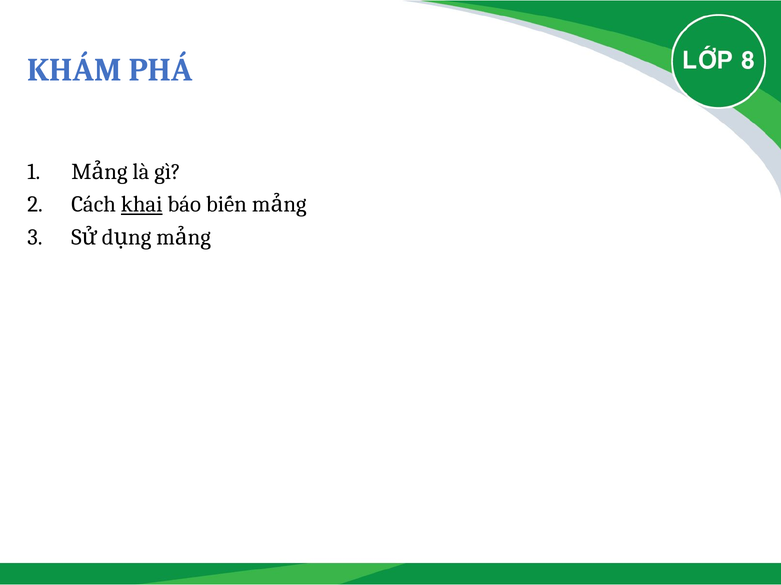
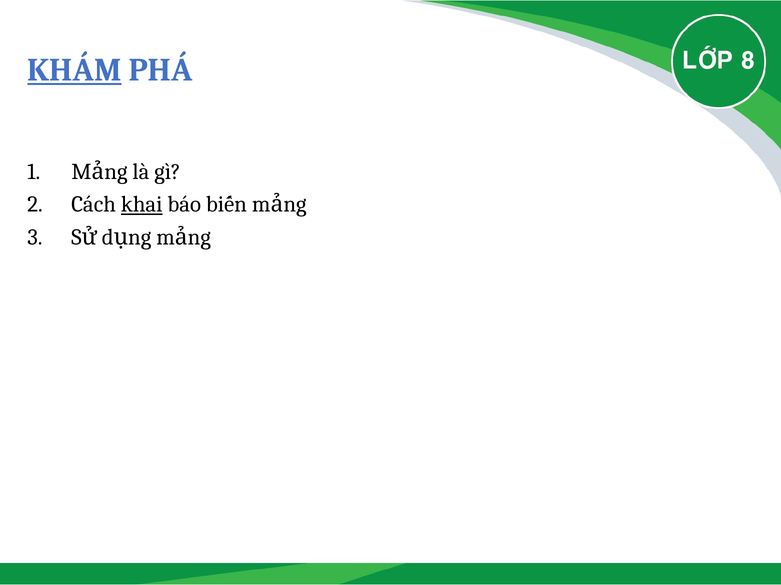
KHÁM underline: none -> present
